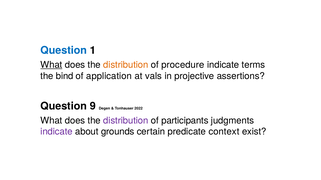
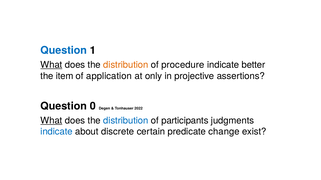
terms: terms -> better
bind: bind -> item
vals: vals -> only
9: 9 -> 0
What at (51, 121) underline: none -> present
distribution at (126, 121) colour: purple -> blue
indicate at (57, 132) colour: purple -> blue
grounds: grounds -> discrete
context: context -> change
